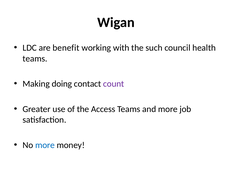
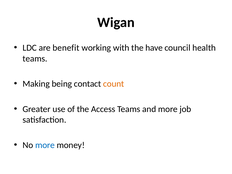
such: such -> have
doing: doing -> being
count colour: purple -> orange
